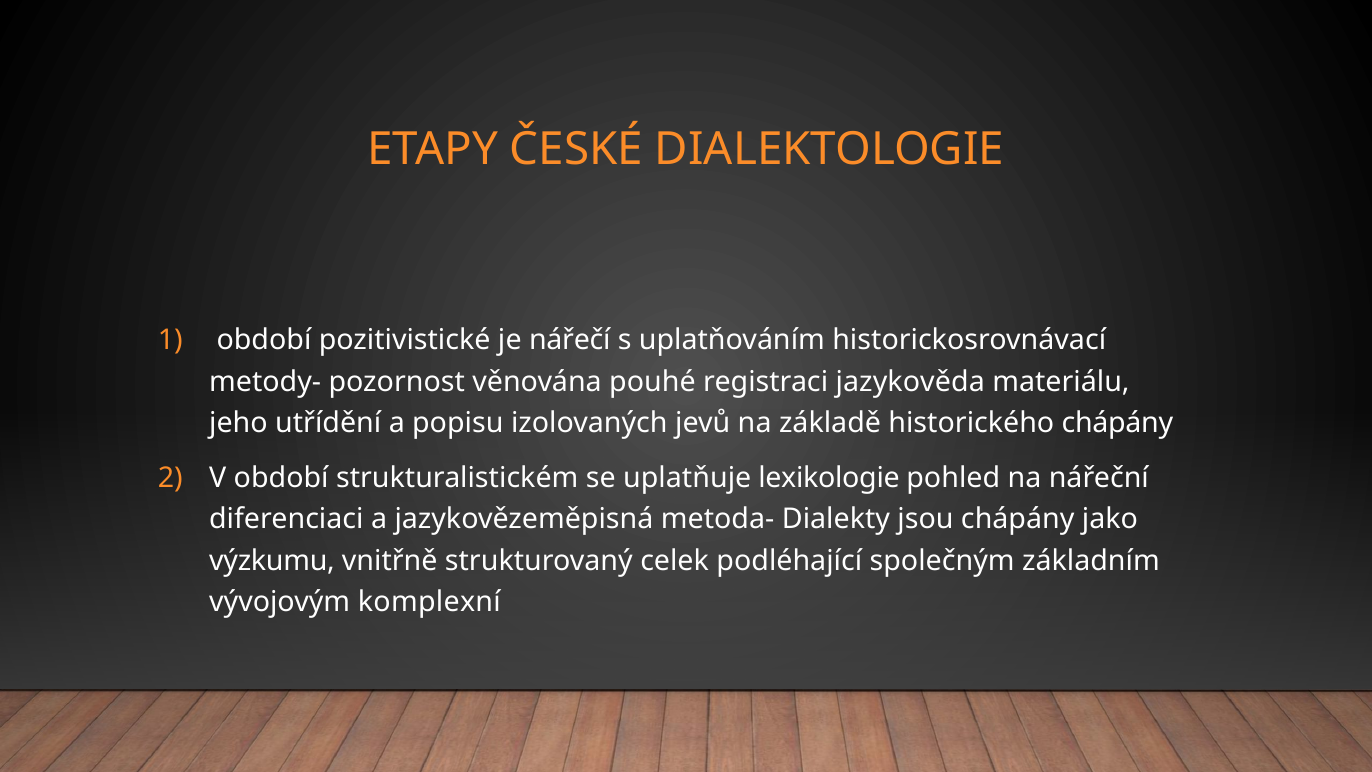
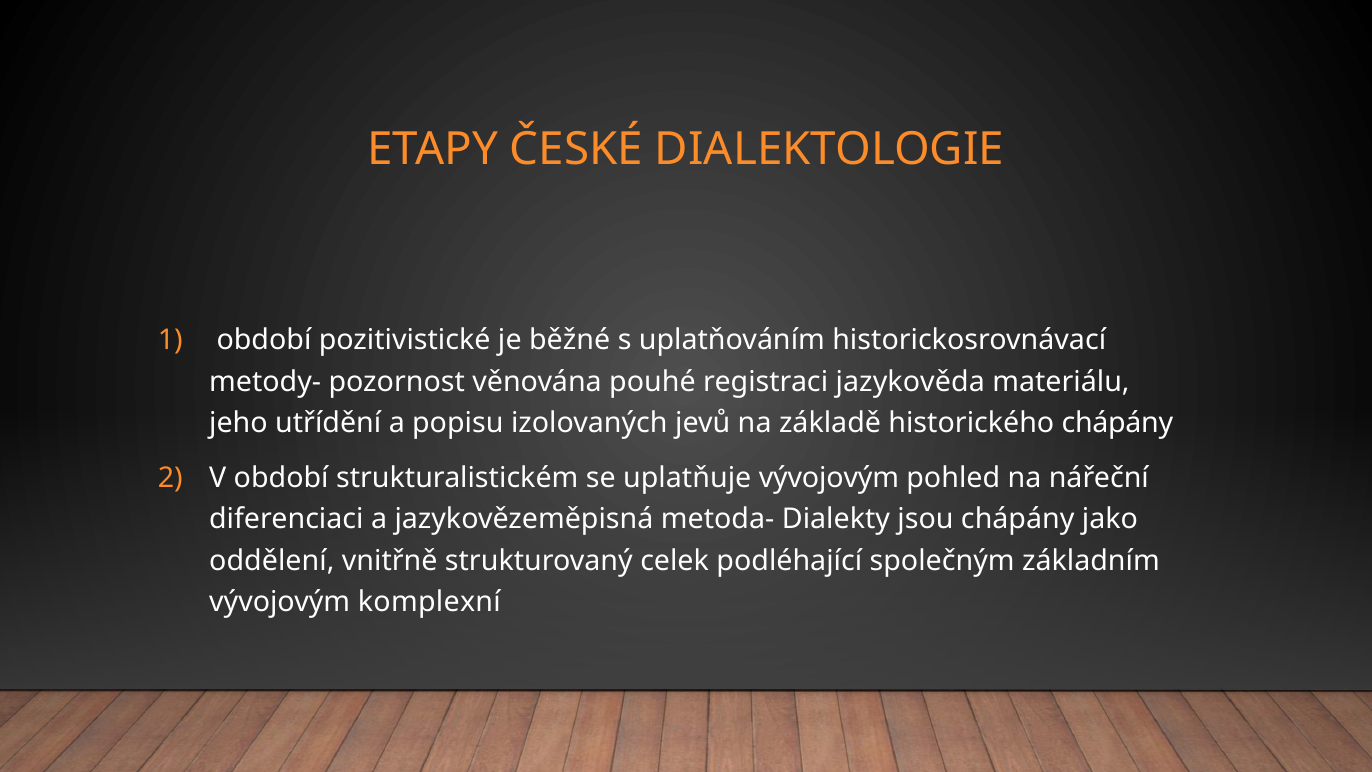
nářečí: nářečí -> běžné
uplatňuje lexikologie: lexikologie -> vývojovým
výzkumu: výzkumu -> oddělení
